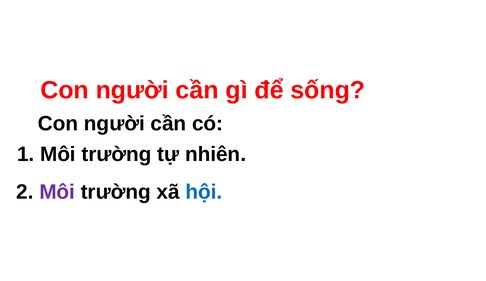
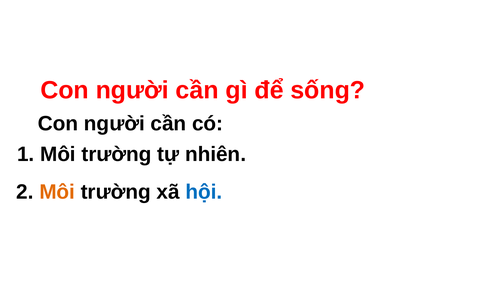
Môi at (57, 192) colour: purple -> orange
